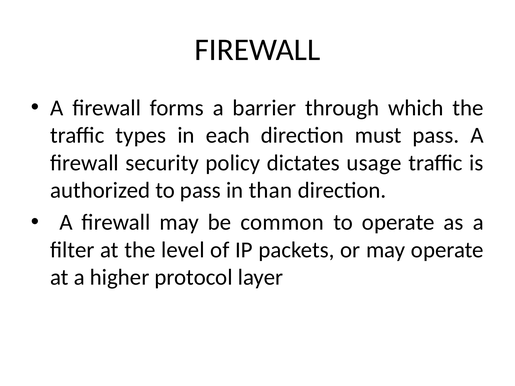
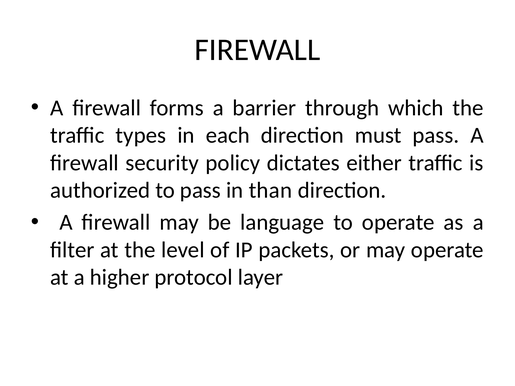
usage: usage -> either
common: common -> language
